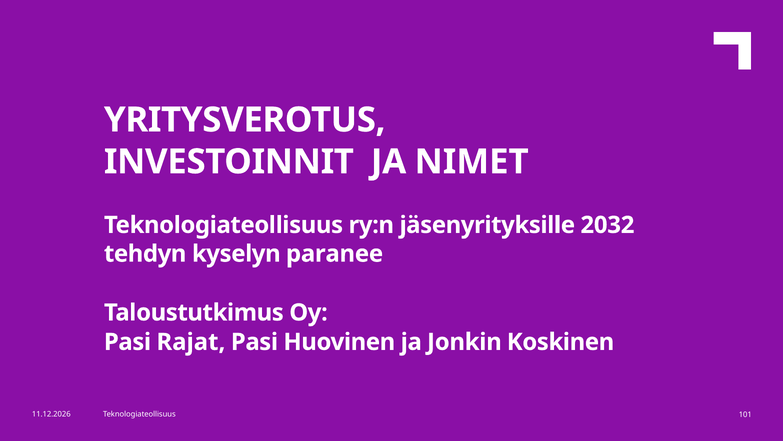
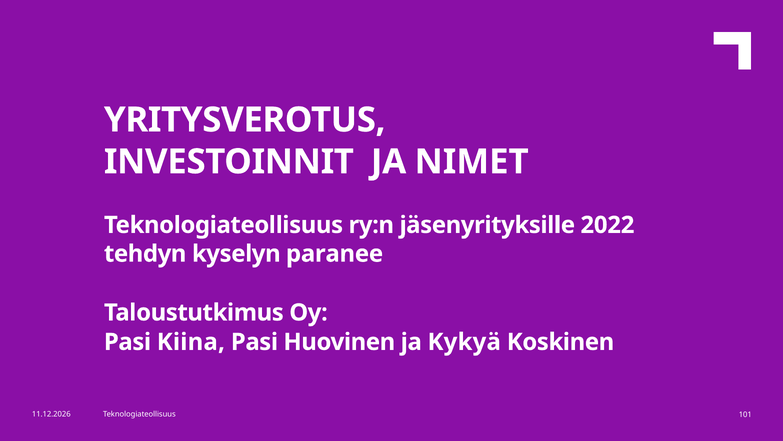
2032: 2032 -> 2022
Rajat: Rajat -> Kiina
Jonkin: Jonkin -> Kykyä
